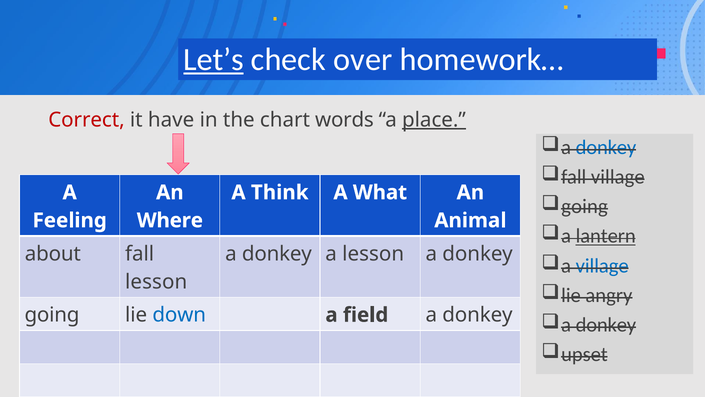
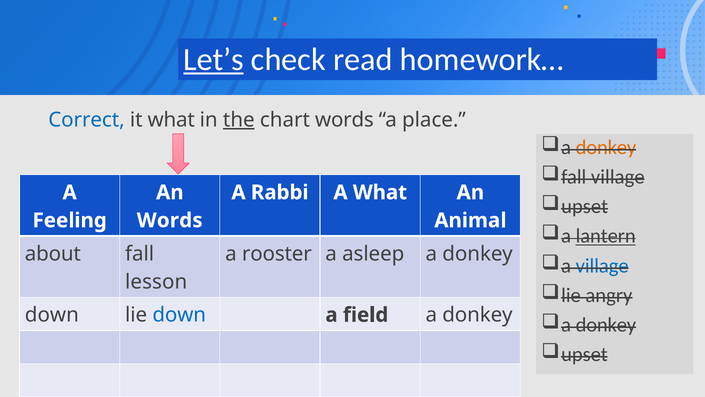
over: over -> read
Correct colour: red -> blue
it have: have -> what
the underline: none -> present
place underline: present -> none
donkey at (606, 147) colour: blue -> orange
Think: Think -> Rabbi
going at (585, 206): going -> upset
Where at (170, 220): Where -> Words
donkey at (277, 253): donkey -> rooster
a lesson: lesson -> asleep
going at (52, 315): going -> down
